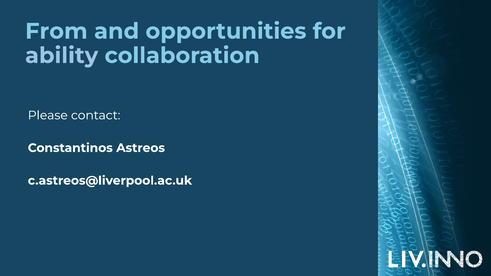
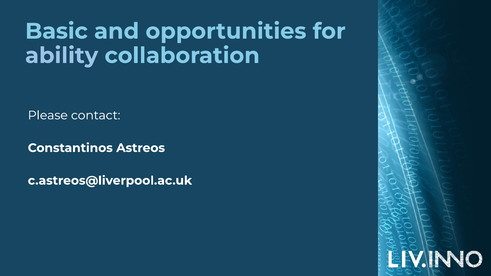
From: From -> Basic
